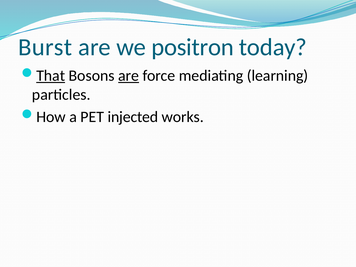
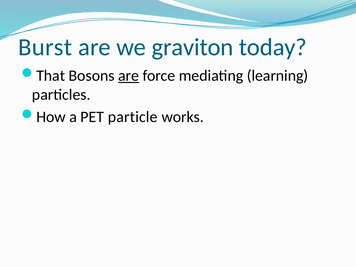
positron: positron -> graviton
That underline: present -> none
injected: injected -> particle
